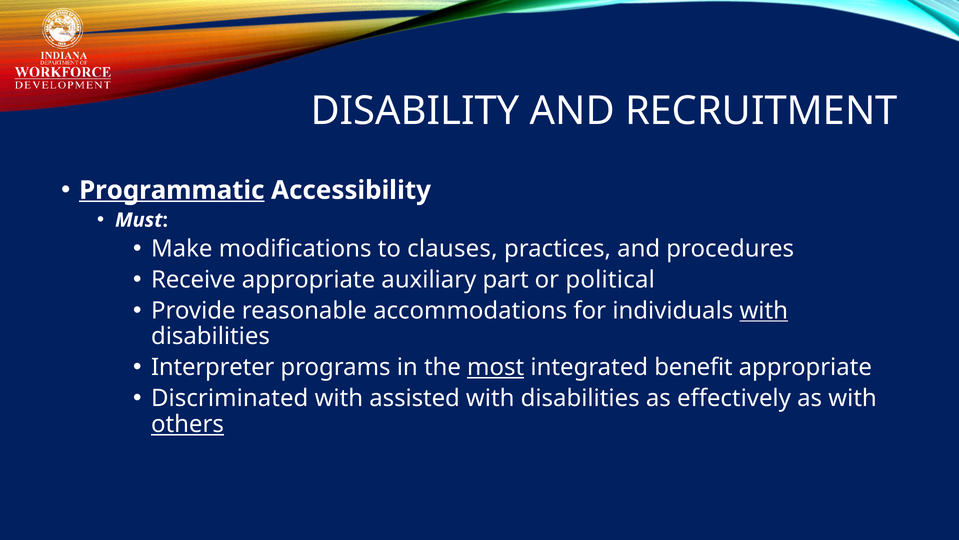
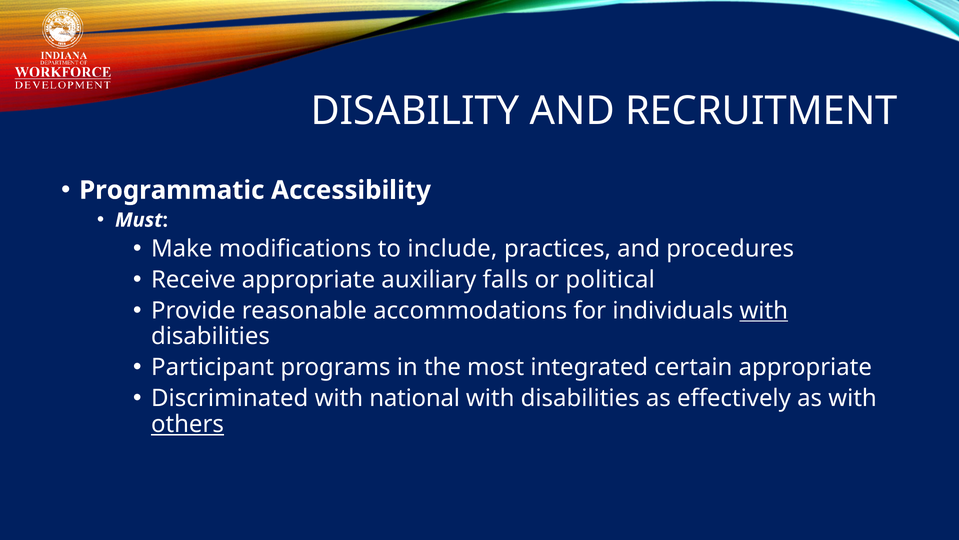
Programmatic underline: present -> none
clauses: clauses -> include
part: part -> falls
Interpreter: Interpreter -> Participant
most underline: present -> none
benefit: benefit -> certain
assisted: assisted -> national
